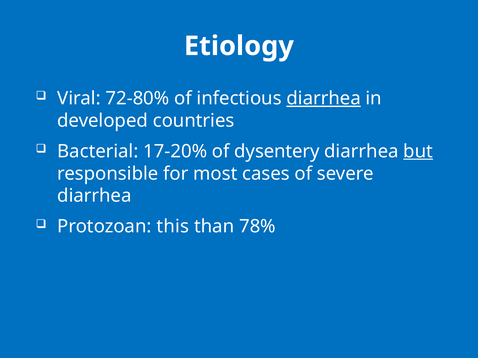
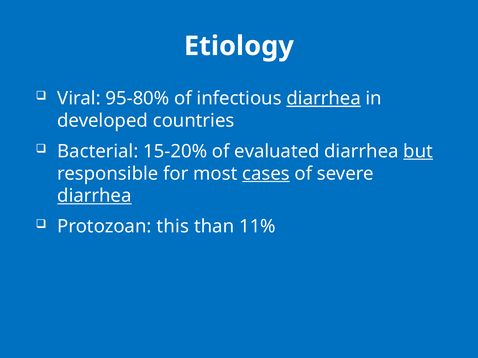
72-80%: 72-80% -> 95-80%
17-20%: 17-20% -> 15-20%
dysentery: dysentery -> evaluated
cases underline: none -> present
diarrhea at (94, 196) underline: none -> present
78%: 78% -> 11%
